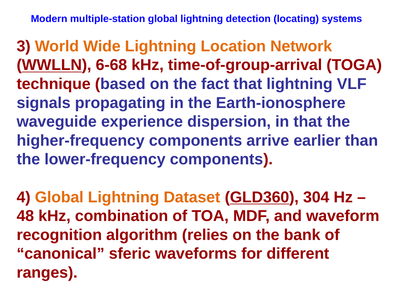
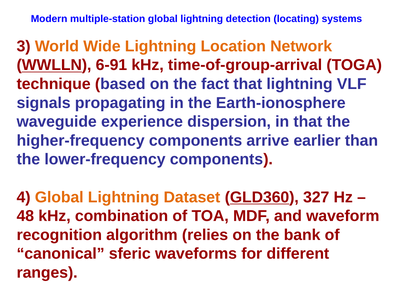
6-68: 6-68 -> 6-91
304: 304 -> 327
